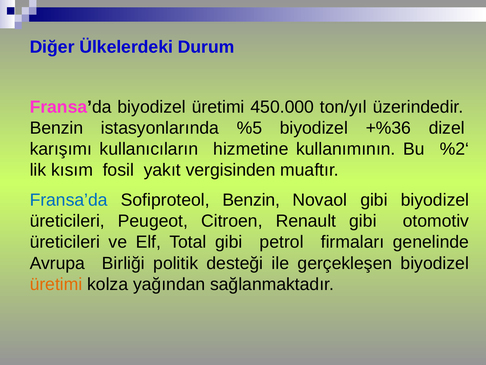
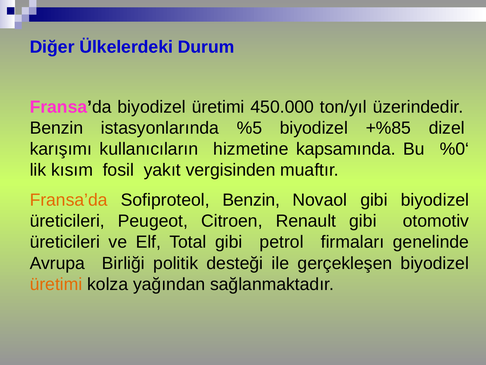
+%36: +%36 -> +%85
kullanımının: kullanımının -> kapsamında
%2‘: %2‘ -> %0‘
Fransa’da at (69, 200) colour: blue -> orange
